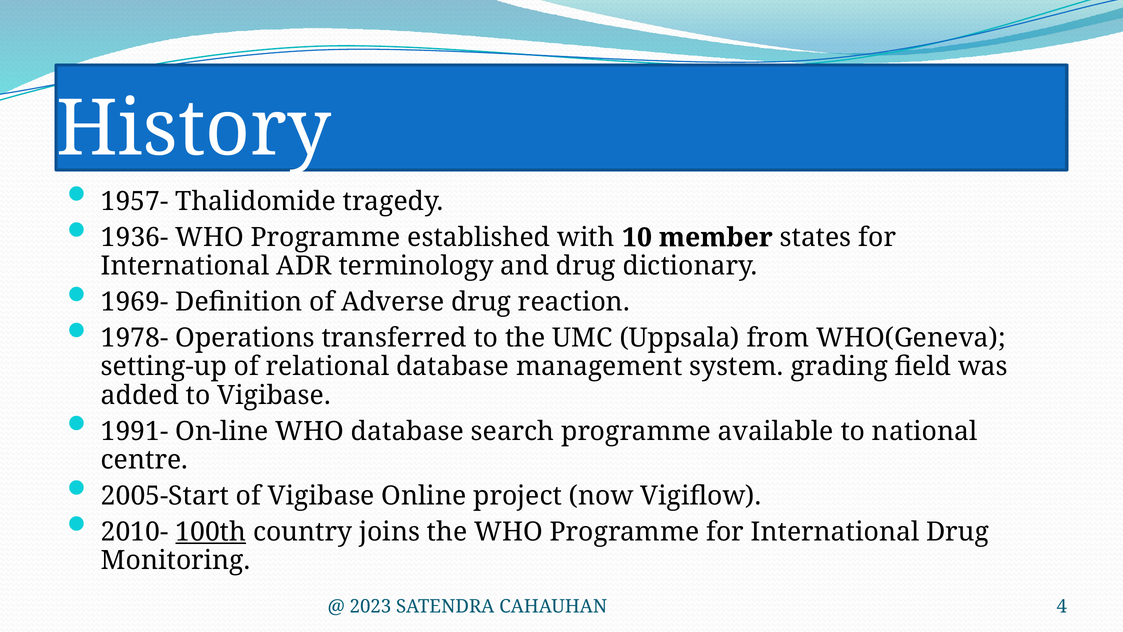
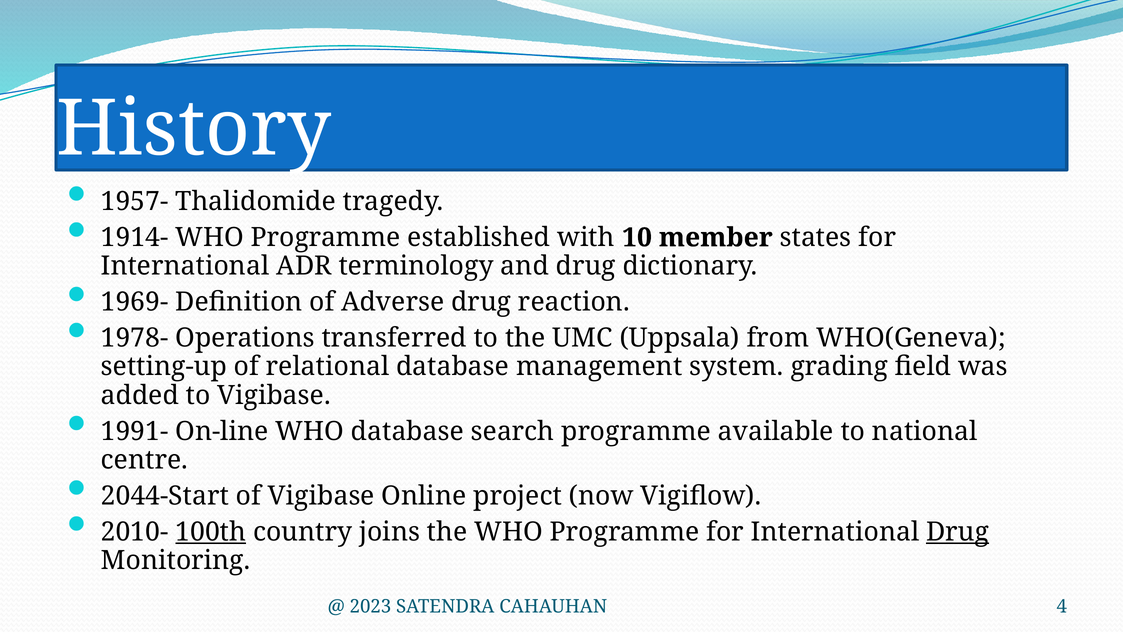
1936-: 1936- -> 1914-
2005-Start: 2005-Start -> 2044-Start
Drug at (958, 532) underline: none -> present
